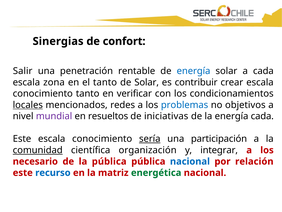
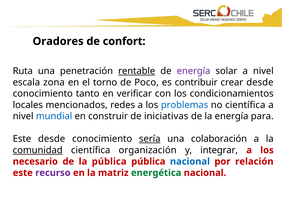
Sinergias: Sinergias -> Oradores
Salir: Salir -> Ruta
rentable underline: none -> present
energía at (194, 71) colour: blue -> purple
solar a cada: cada -> nivel
el tanto: tanto -> torno
de Solar: Solar -> Poco
crear escala: escala -> desde
locales underline: present -> none
no objetivos: objetivos -> científica
mundial colour: purple -> blue
resueltos: resueltos -> construir
energía cada: cada -> para
Este escala: escala -> desde
participación: participación -> colaboración
recurso colour: blue -> purple
